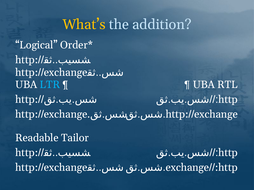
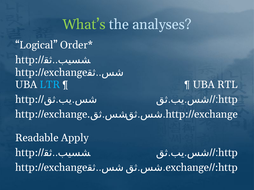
What’s colour: yellow -> light green
addition: addition -> analyses
Tailor: Tailor -> Apply
